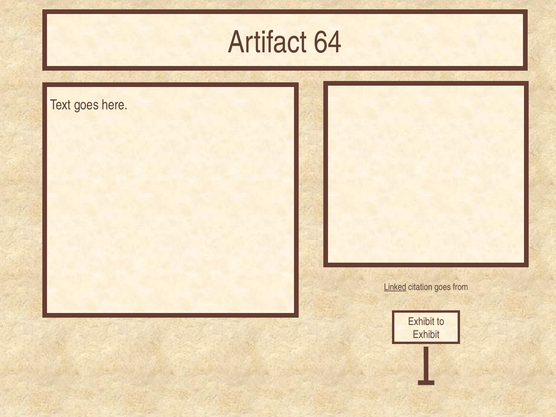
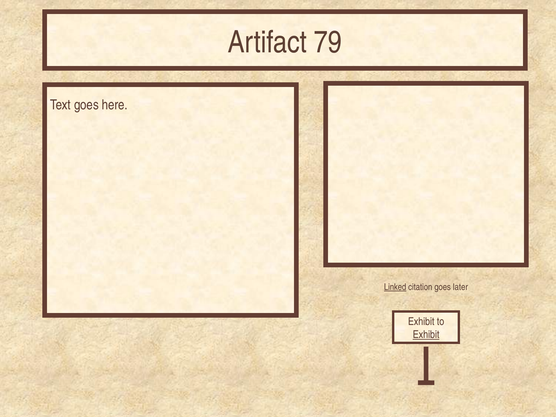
64: 64 -> 79
from: from -> later
Exhibit at (426, 335) underline: none -> present
